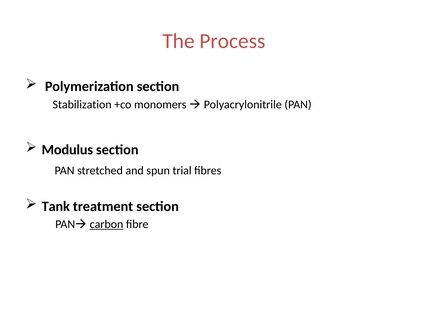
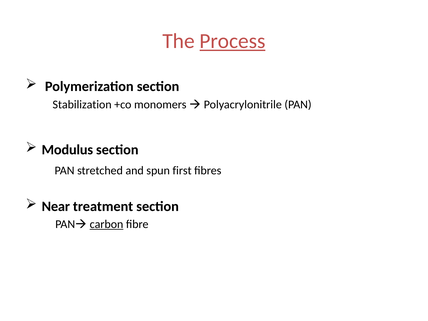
Process underline: none -> present
trial: trial -> first
Tank: Tank -> Near
